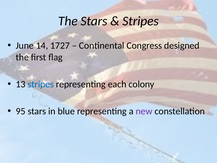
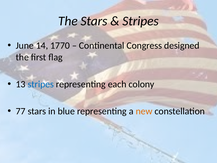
1727: 1727 -> 1770
95: 95 -> 77
new colour: purple -> orange
